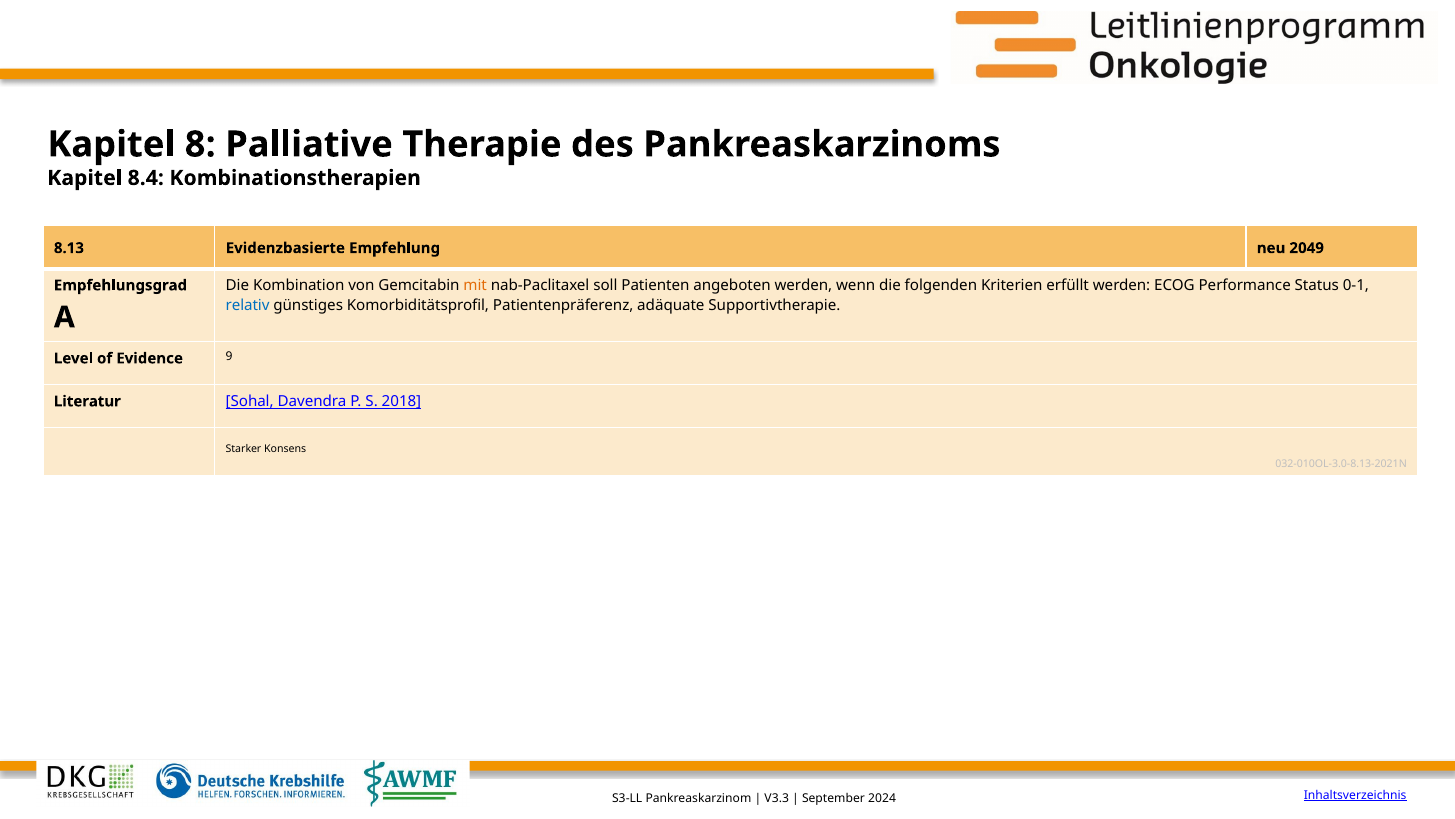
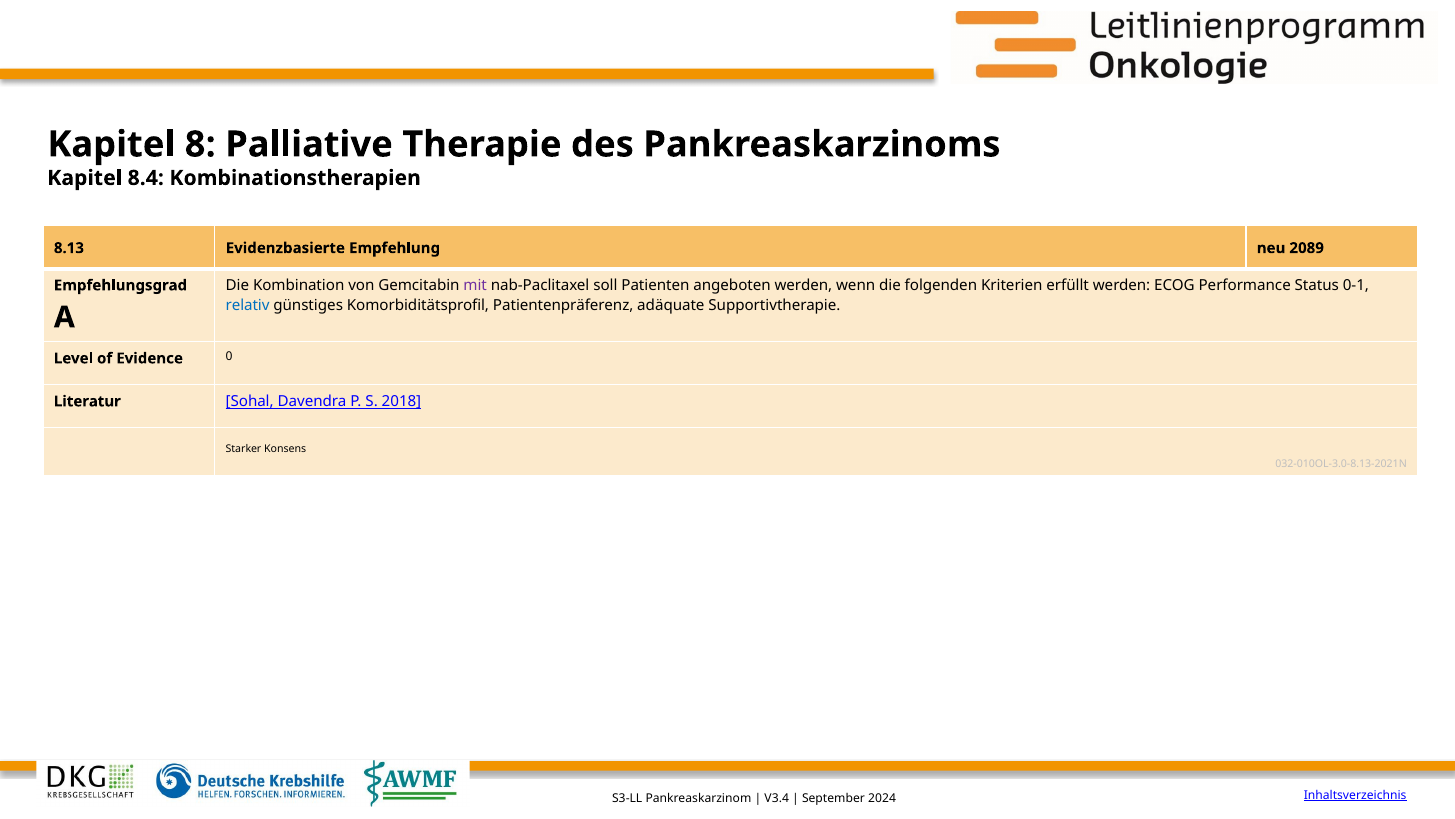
2049: 2049 -> 2089
mit colour: orange -> purple
9: 9 -> 0
V3.3: V3.3 -> V3.4
